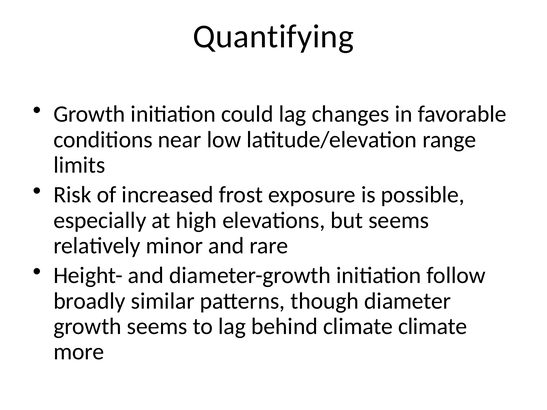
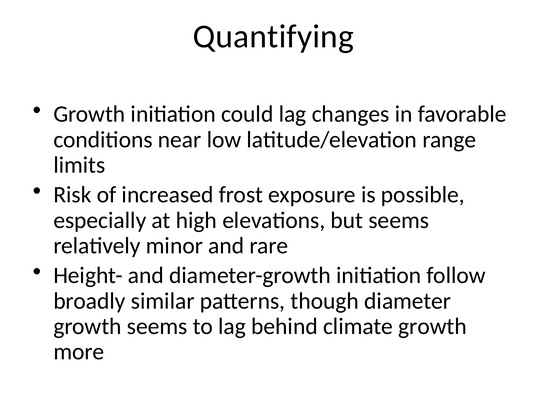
climate climate: climate -> growth
